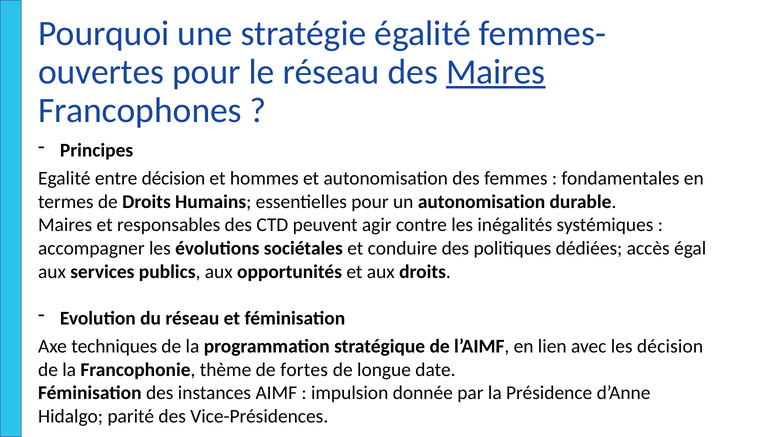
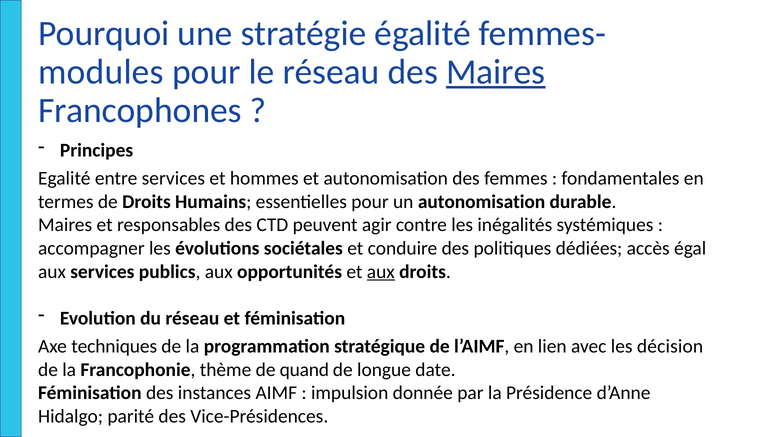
ouvertes: ouvertes -> modules
entre décision: décision -> services
aux at (381, 272) underline: none -> present
fortes: fortes -> quand
